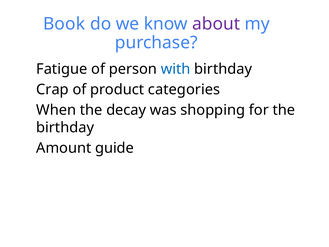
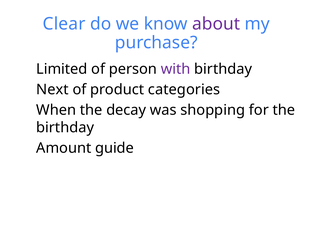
Book: Book -> Clear
Fatigue: Fatigue -> Limited
with colour: blue -> purple
Crap: Crap -> Next
